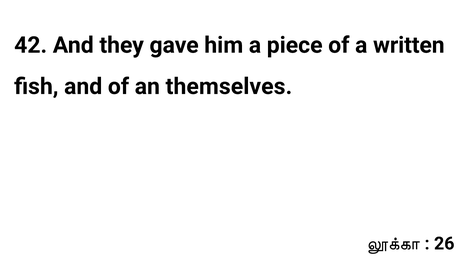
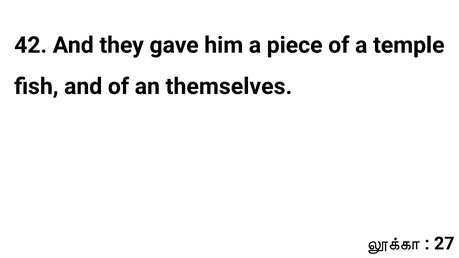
written: written -> temple
26: 26 -> 27
